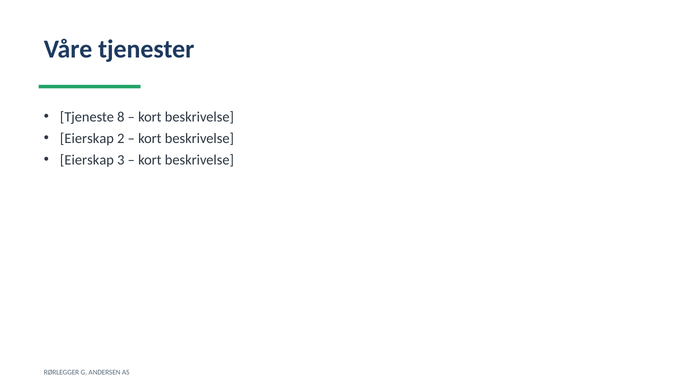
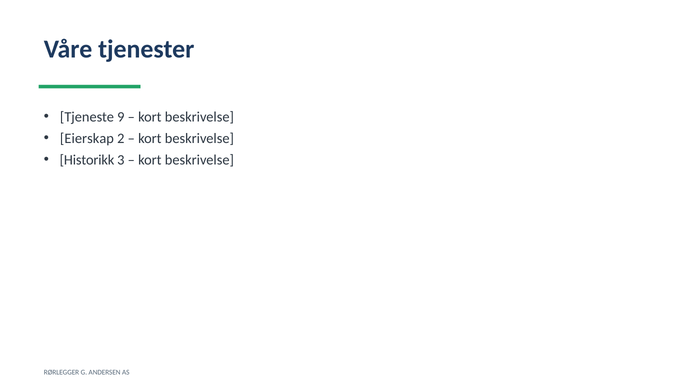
8: 8 -> 9
Eierskap at (87, 160): Eierskap -> Historikk
